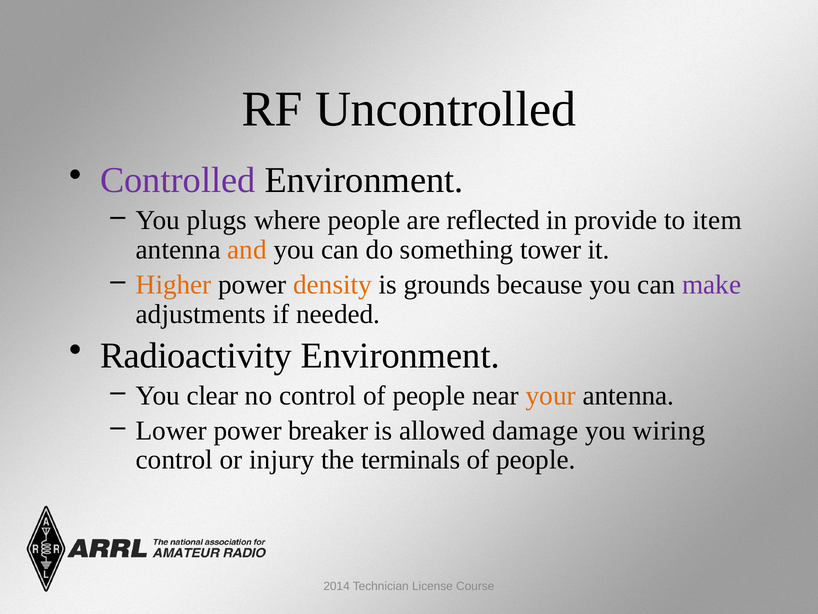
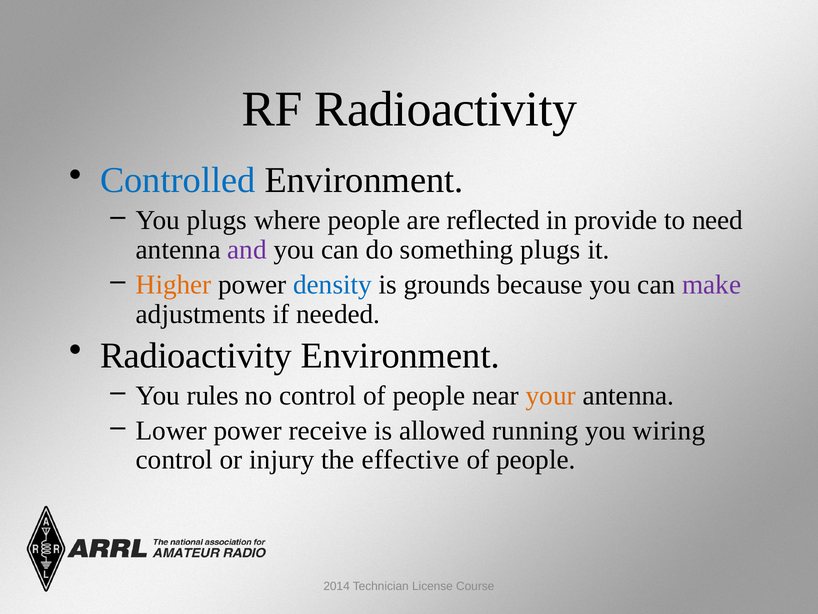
RF Uncontrolled: Uncontrolled -> Radioactivity
Controlled colour: purple -> blue
item: item -> need
and colour: orange -> purple
something tower: tower -> plugs
density colour: orange -> blue
clear: clear -> rules
breaker: breaker -> receive
damage: damage -> running
terminals: terminals -> effective
